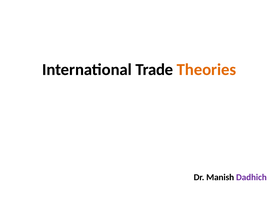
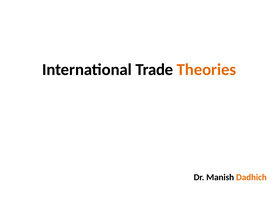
Dadhich colour: purple -> orange
